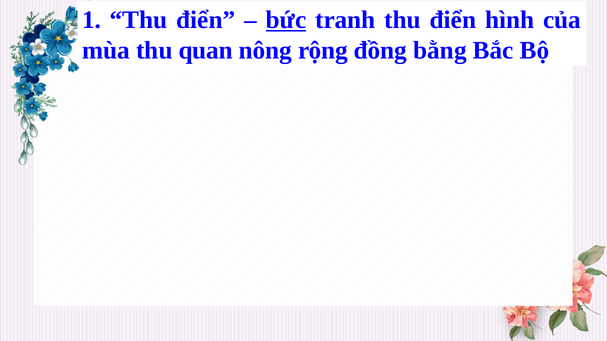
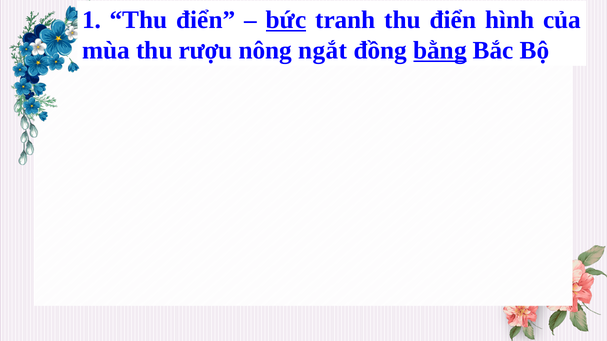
quan: quan -> rượu
rộng: rộng -> ngắt
bằng underline: none -> present
